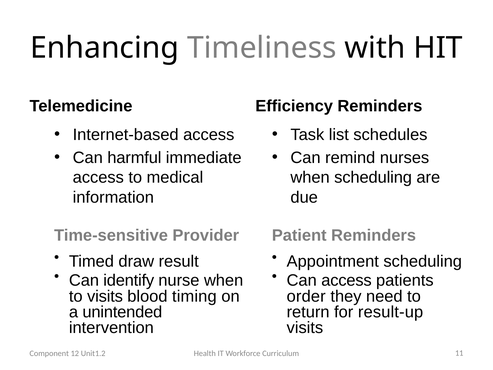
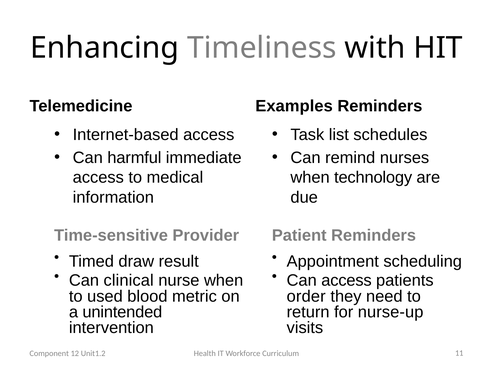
Efficiency: Efficiency -> Examples
when scheduling: scheduling -> technology
identify: identify -> clinical
to visits: visits -> used
timing: timing -> metric
result-up: result-up -> nurse-up
